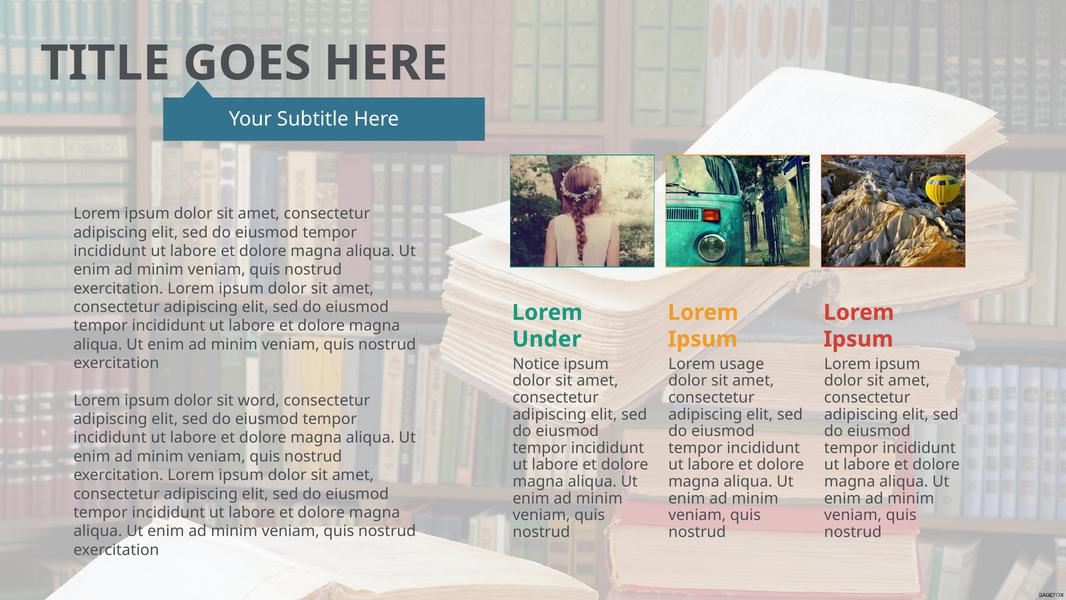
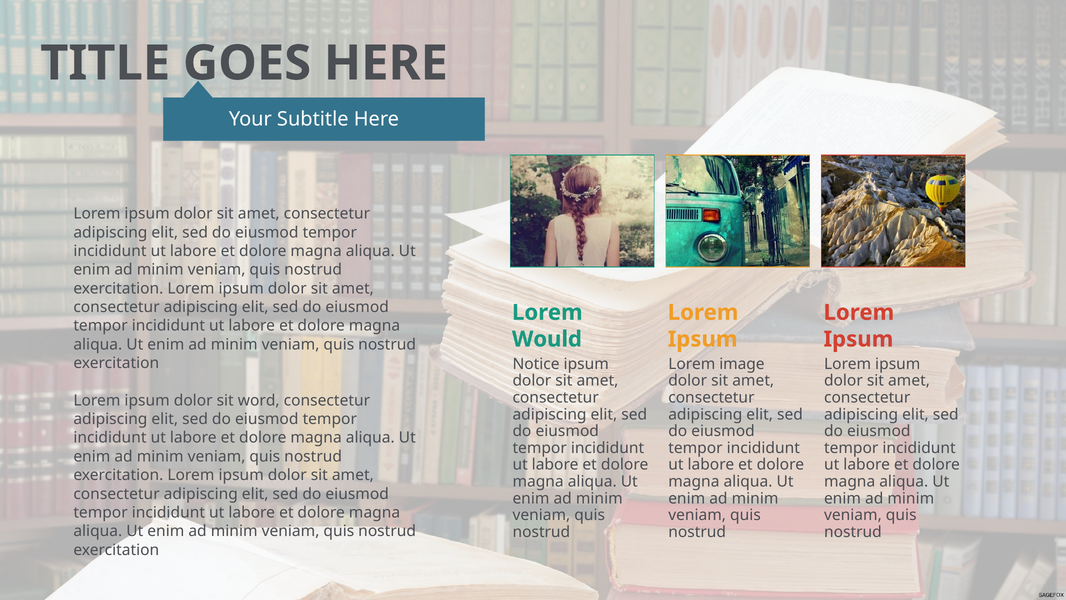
Under: Under -> Would
usage: usage -> image
